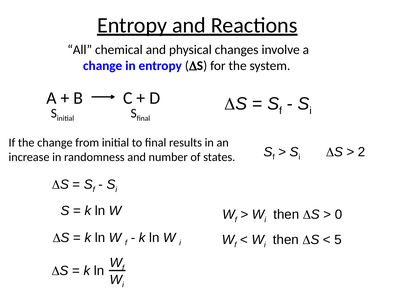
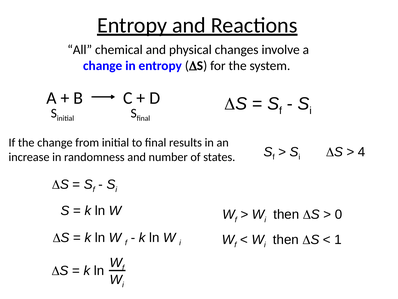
2: 2 -> 4
5: 5 -> 1
